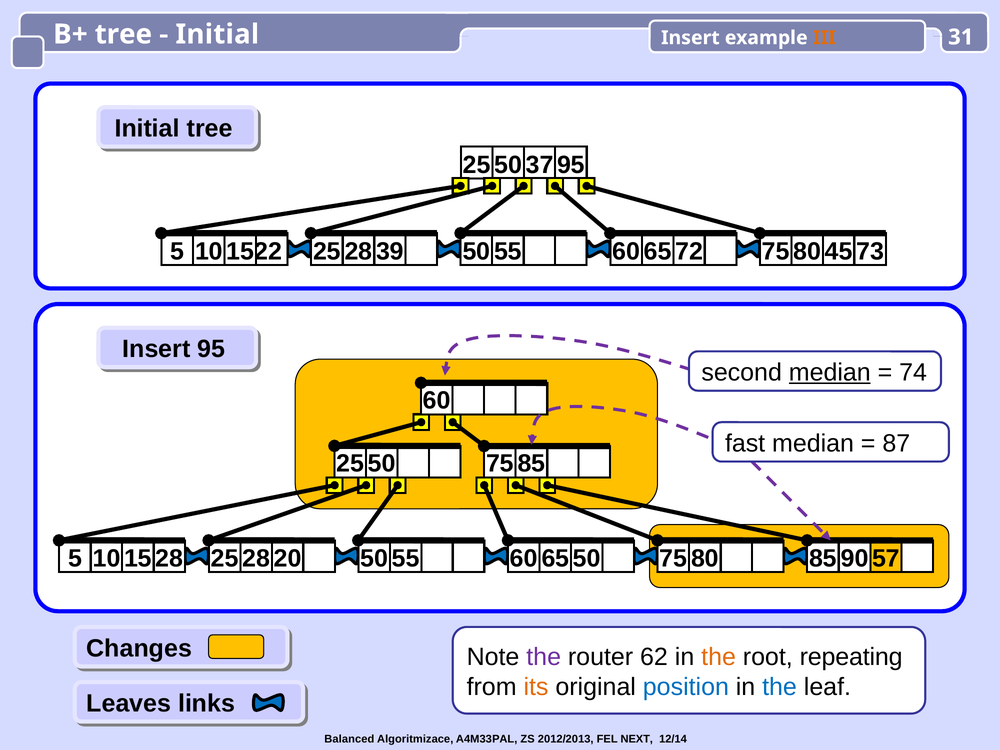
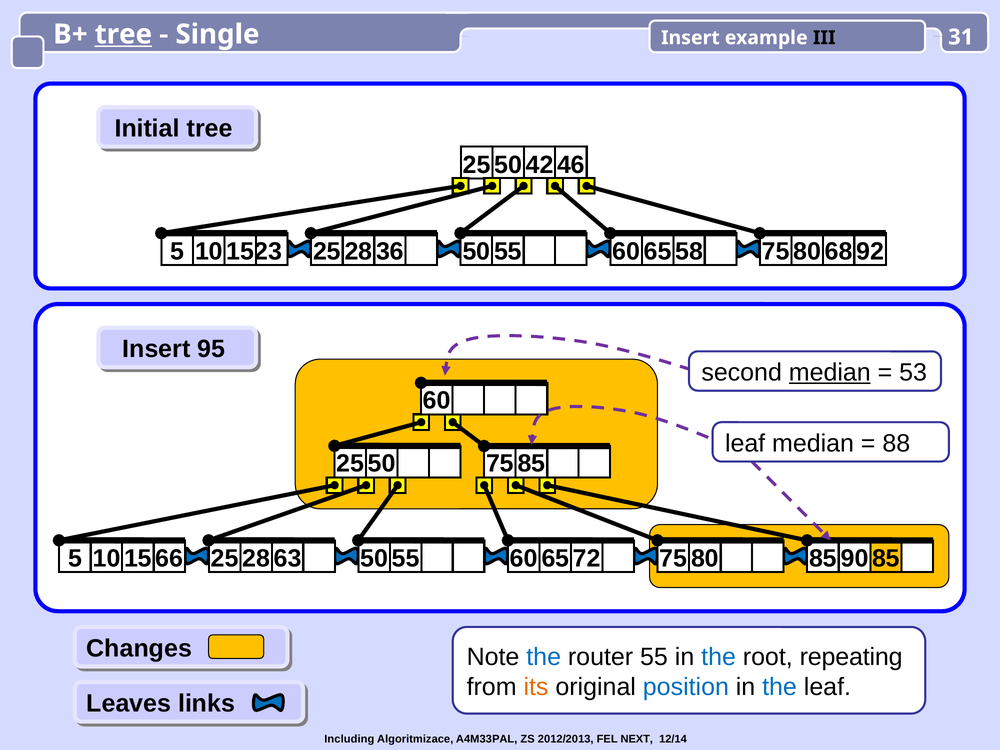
tree at (123, 34) underline: none -> present
Initial at (217, 34): Initial -> Single
III colour: orange -> black
50 95: 95 -> 46
37: 37 -> 42
22: 22 -> 23
39: 39 -> 36
72: 72 -> 58
45: 45 -> 68
73: 73 -> 92
74: 74 -> 53
fast at (745, 444): fast -> leaf
87: 87 -> 88
5 28: 28 -> 66
20: 20 -> 63
60 50: 50 -> 72
85 57: 57 -> 85
the at (544, 657) colour: purple -> blue
62: 62 -> 55
the at (719, 657) colour: orange -> blue
Balanced: Balanced -> Including
